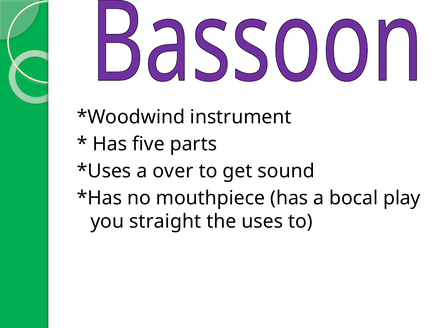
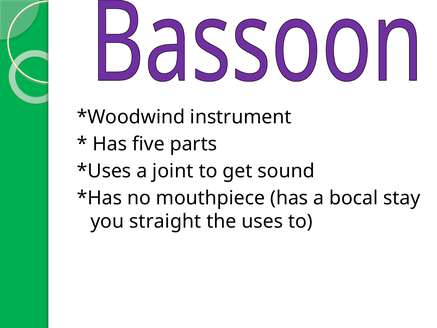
over: over -> joint
play: play -> stay
